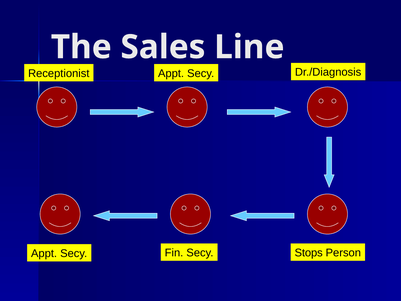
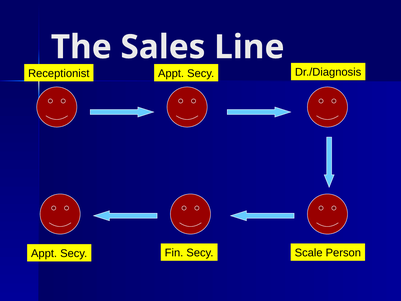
Stops: Stops -> Scale
